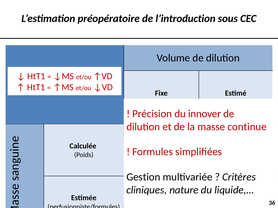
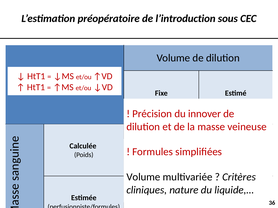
continue: continue -> veineuse
Gestion at (143, 177): Gestion -> Volume
